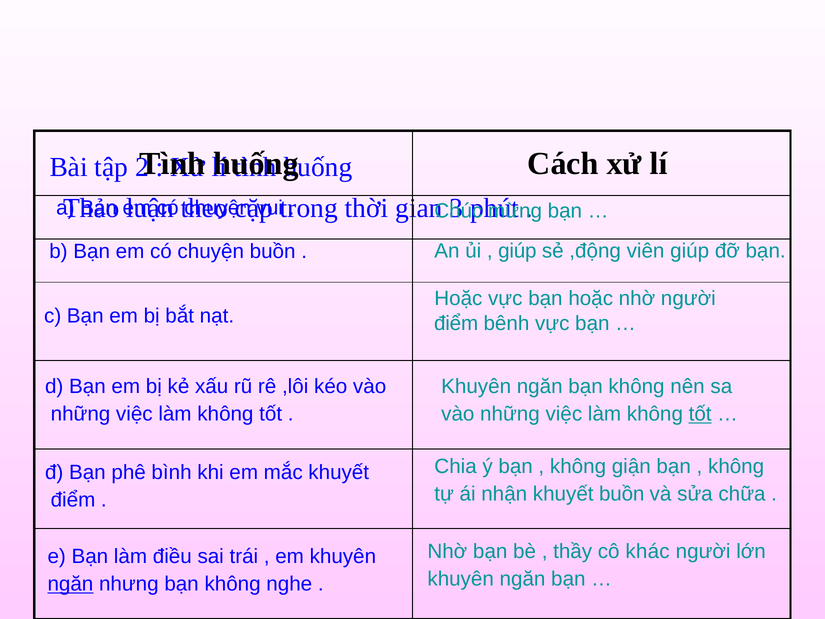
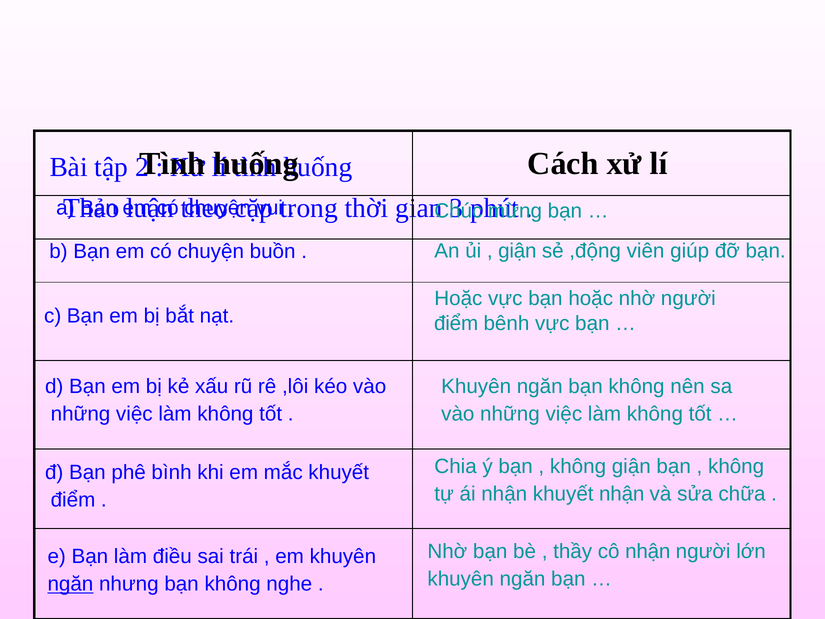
giúp at (517, 251): giúp -> giận
tốt at (700, 414) underline: present -> none
khuyết buồn: buồn -> nhận
cô khác: khác -> nhận
